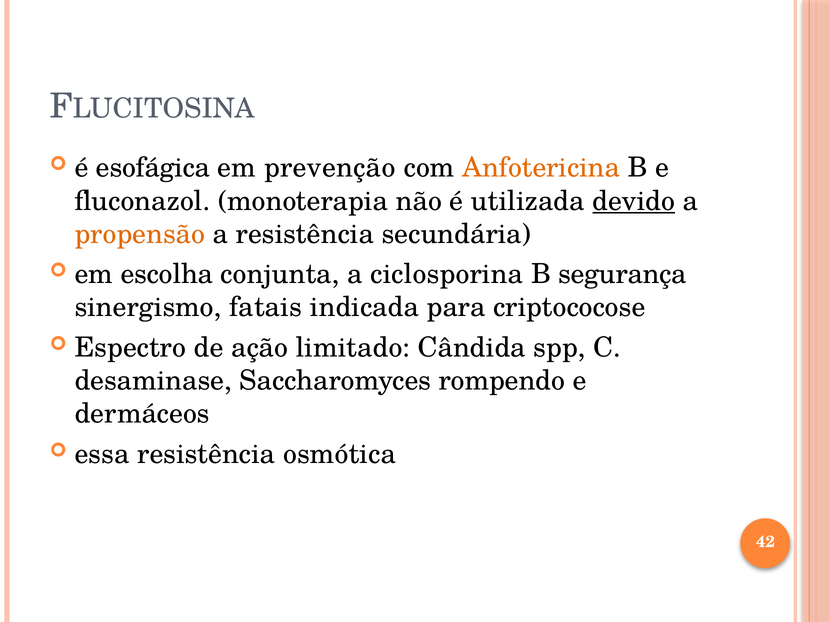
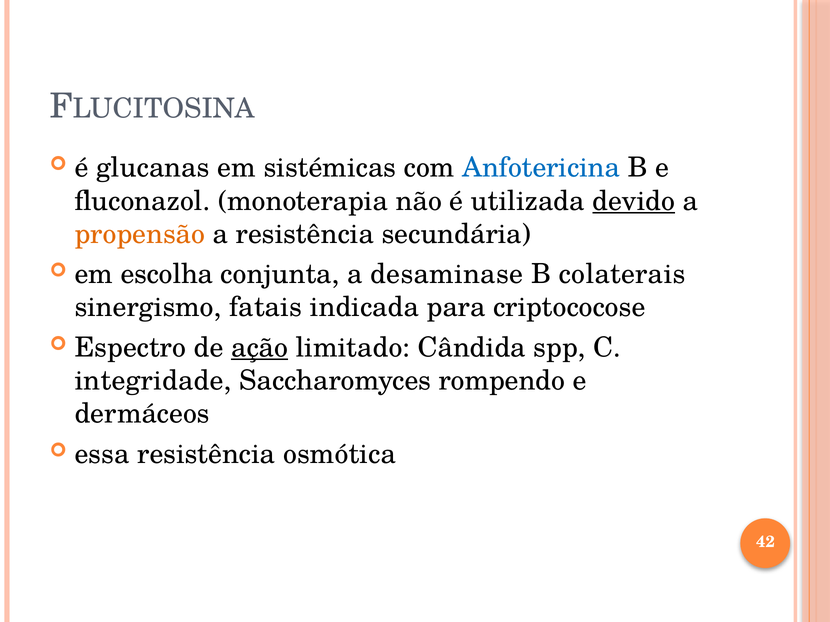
esofágica: esofágica -> glucanas
prevenção: prevenção -> sistémicas
Anfotericina colour: orange -> blue
ciclosporina: ciclosporina -> desaminase
segurança: segurança -> colaterais
ação underline: none -> present
desaminase: desaminase -> integridade
